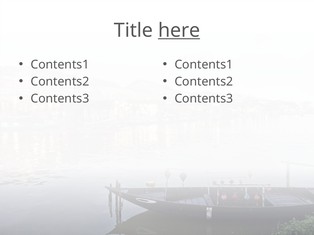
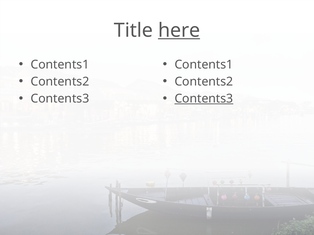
Contents3 at (204, 99) underline: none -> present
